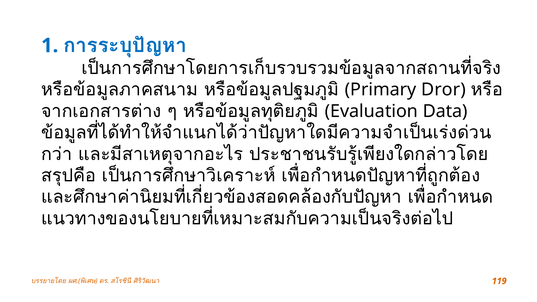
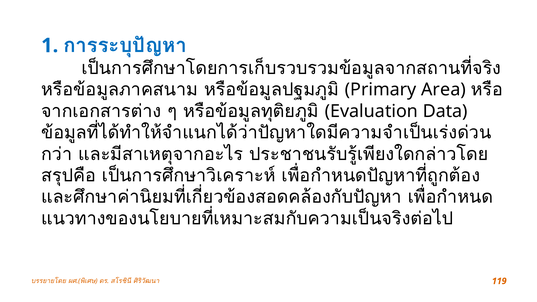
Dror: Dror -> Area
